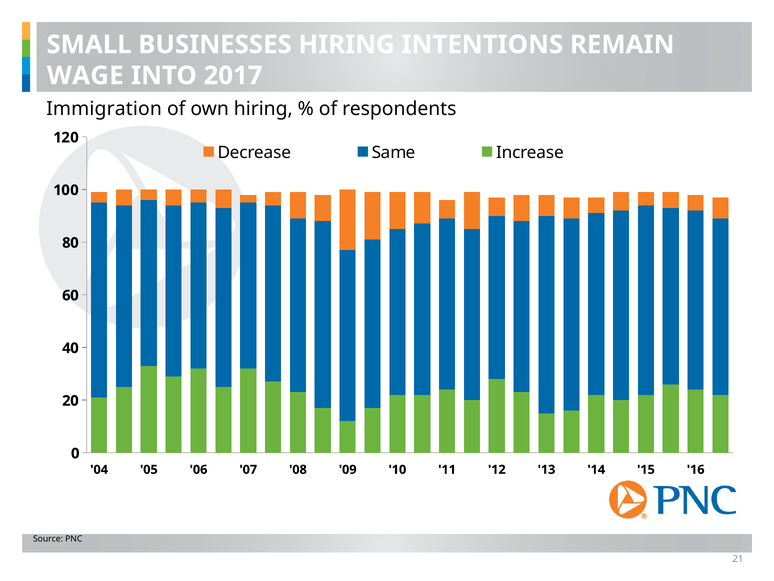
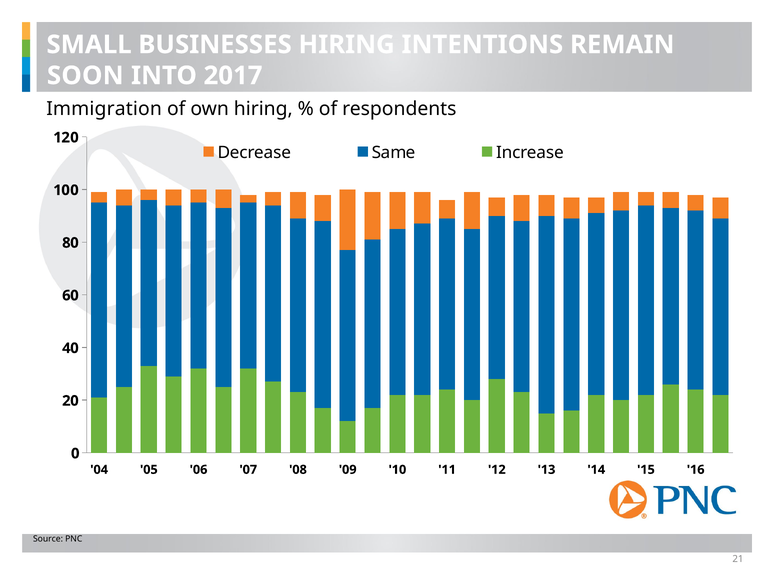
WAGE: WAGE -> SOON
